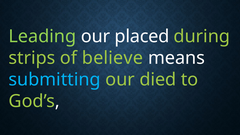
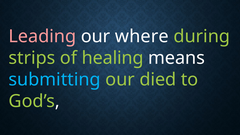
Leading colour: light green -> pink
placed: placed -> where
believe: believe -> healing
